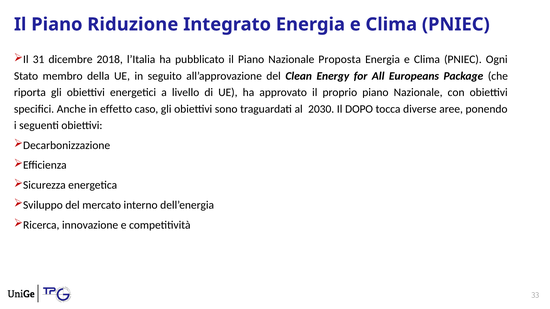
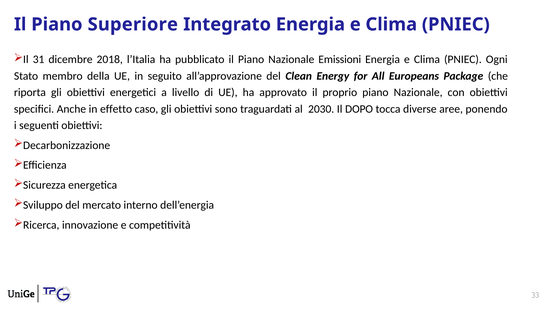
Riduzione: Riduzione -> Superiore
Proposta: Proposta -> Emissioni
